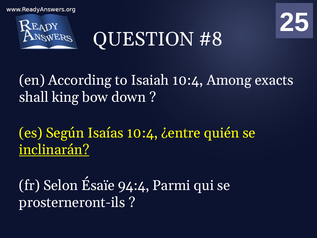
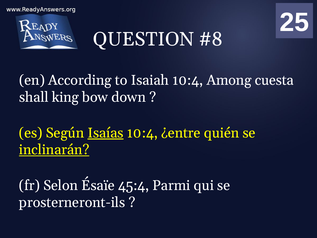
exacts: exacts -> cuesta
Isaías underline: none -> present
94:4: 94:4 -> 45:4
